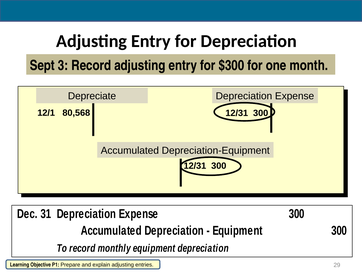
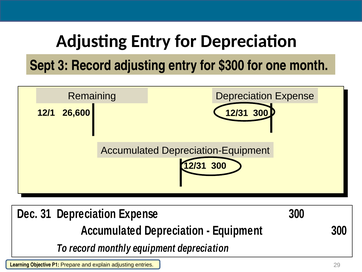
Depreciate: Depreciate -> Remaining
80,568: 80,568 -> 26,600
